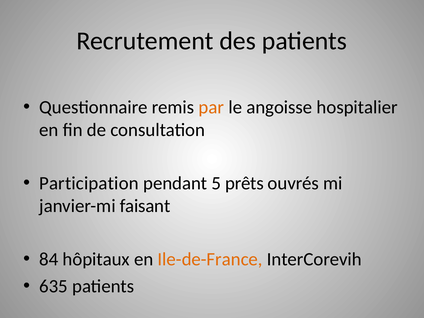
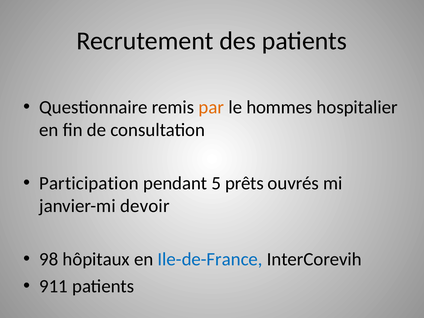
angoisse: angoisse -> hommes
faisant: faisant -> devoir
84: 84 -> 98
Ile-de-France colour: orange -> blue
635: 635 -> 911
